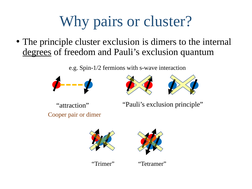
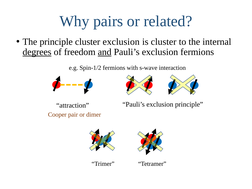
or cluster: cluster -> related
is dimers: dimers -> cluster
and underline: none -> present
exclusion quantum: quantum -> fermions
